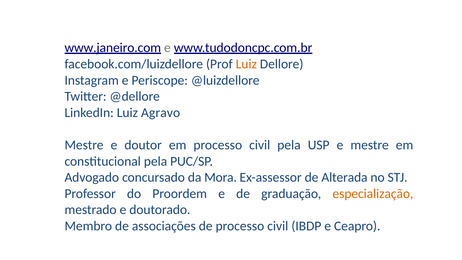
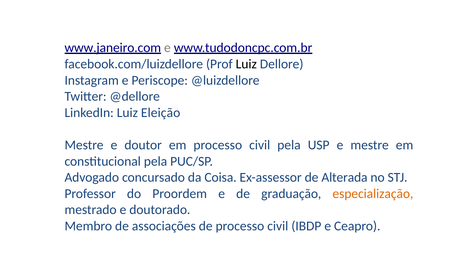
Luiz at (246, 64) colour: orange -> black
Agravo: Agravo -> Eleição
Mora: Mora -> Coisa
